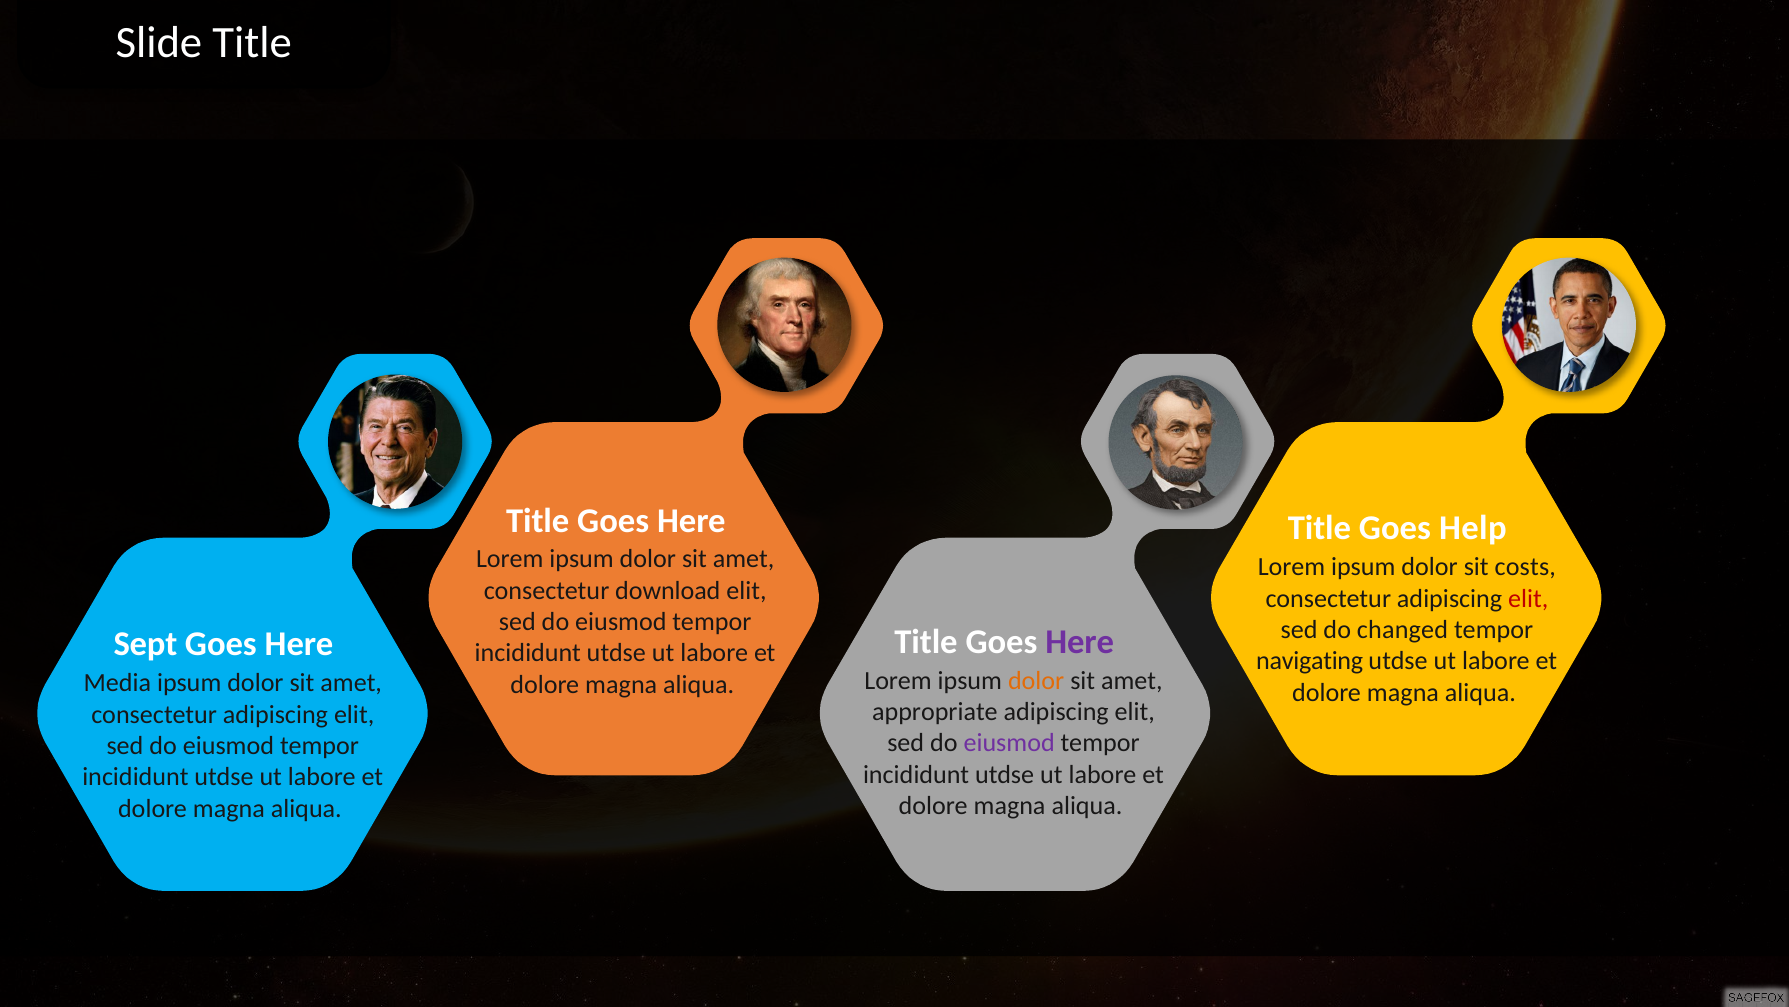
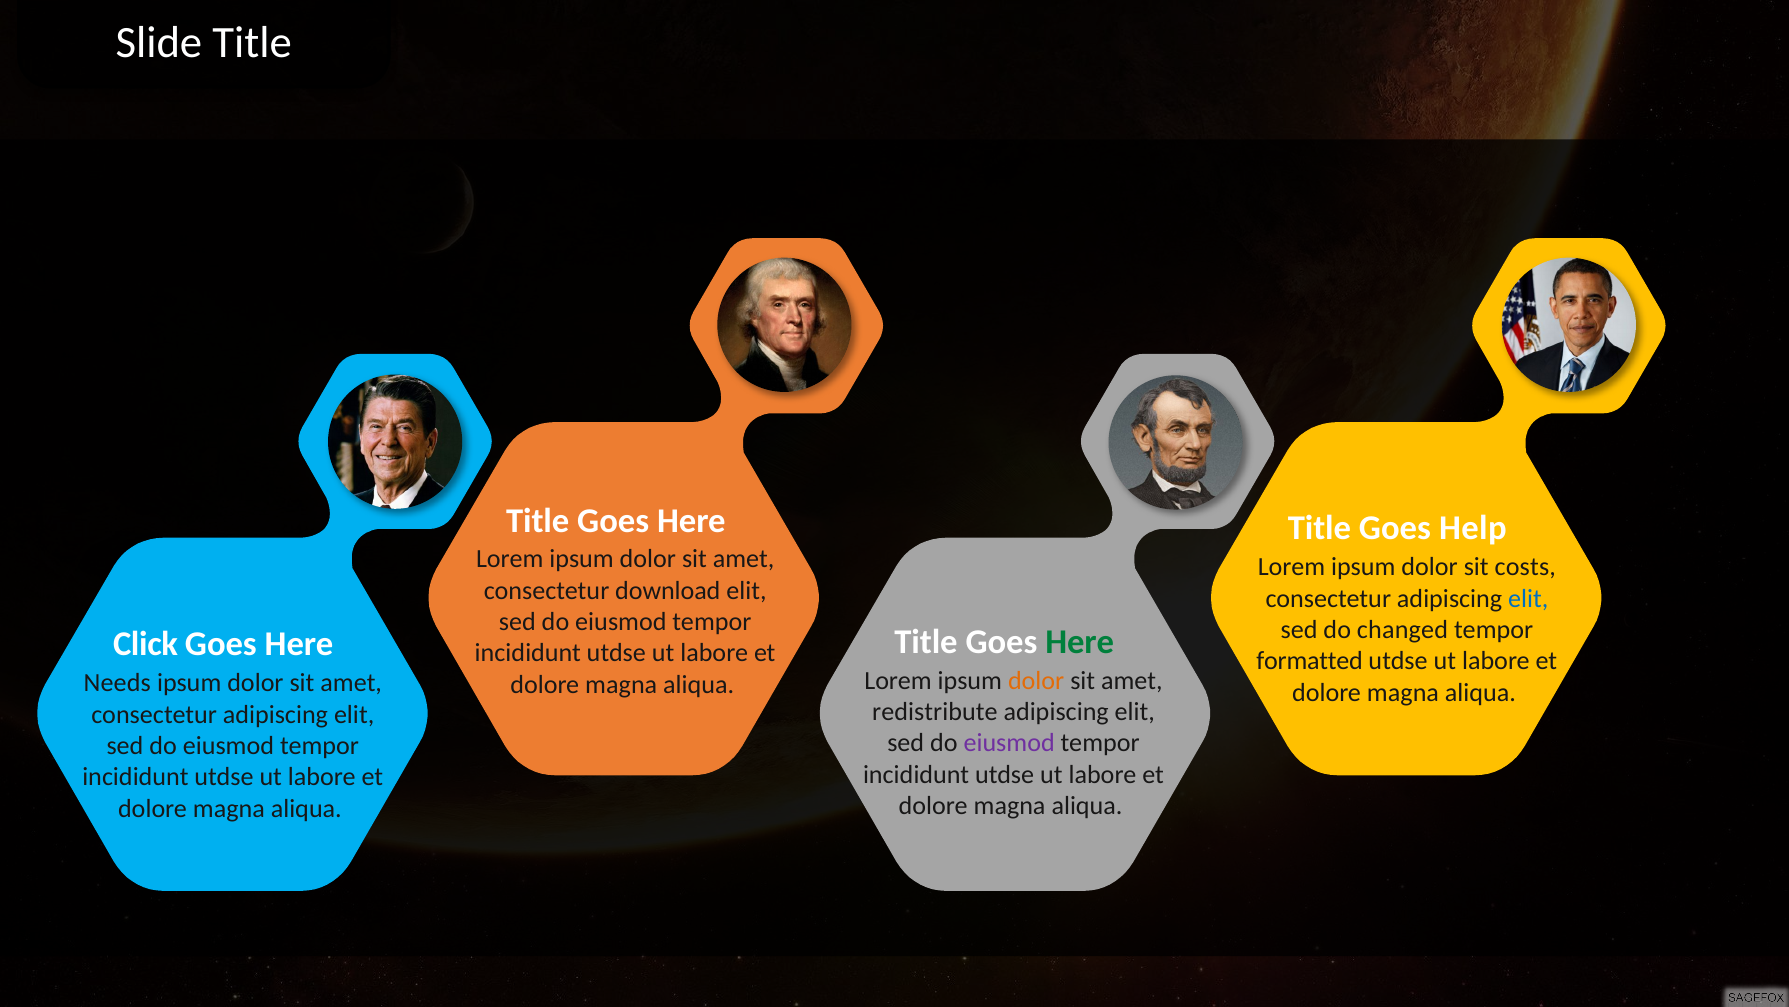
elit at (1528, 598) colour: red -> blue
Here at (1080, 641) colour: purple -> green
Sept: Sept -> Click
navigating: navigating -> formatted
Media: Media -> Needs
appropriate: appropriate -> redistribute
